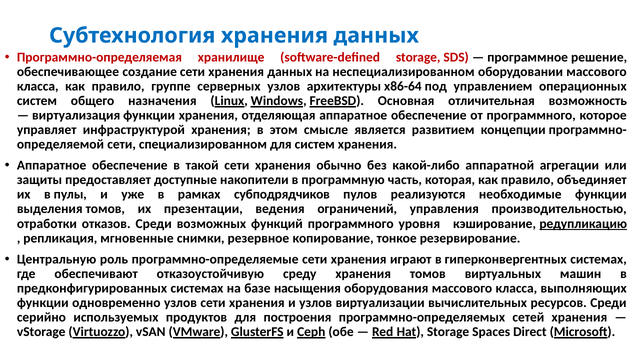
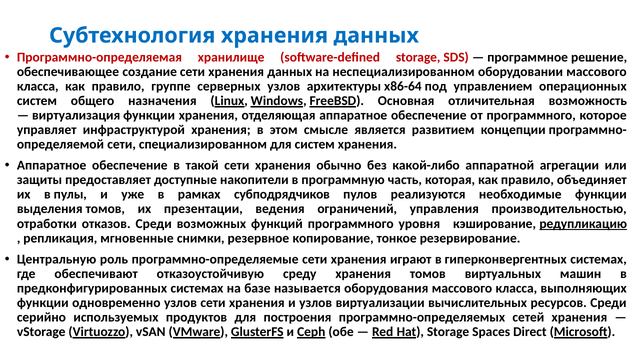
насыщения: насыщения -> называется
